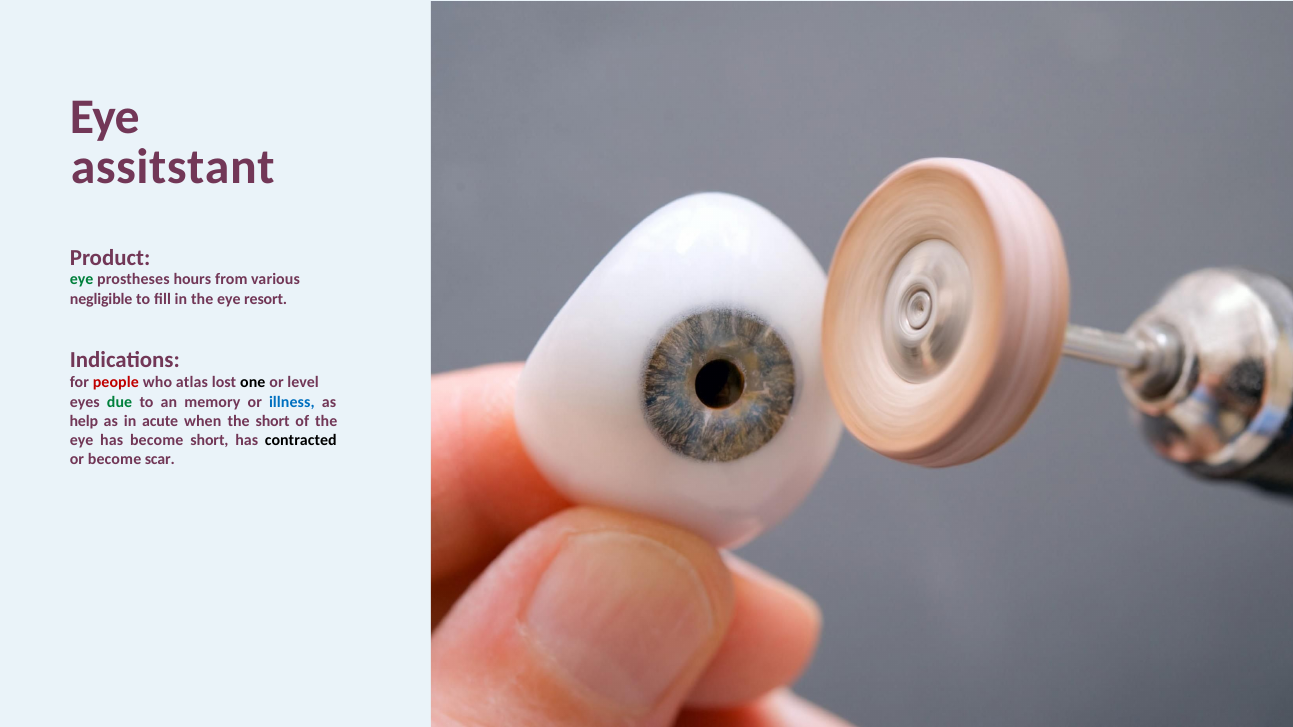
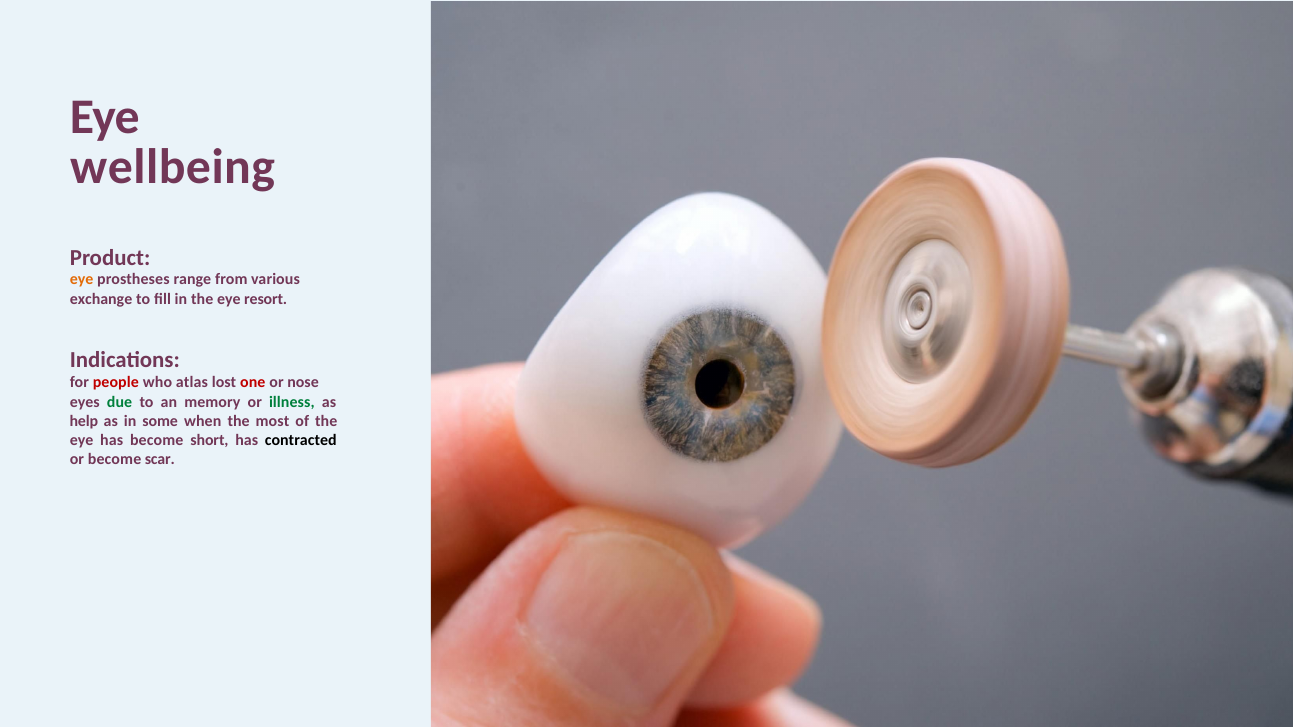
assitstant: assitstant -> wellbeing
eye at (82, 280) colour: green -> orange
hours: hours -> range
negligible: negligible -> exchange
one colour: black -> red
level: level -> nose
illness colour: blue -> green
acute: acute -> some
the short: short -> most
